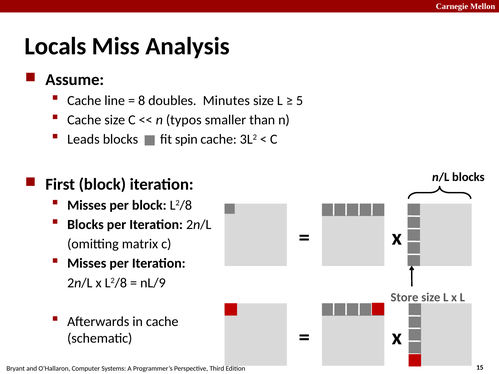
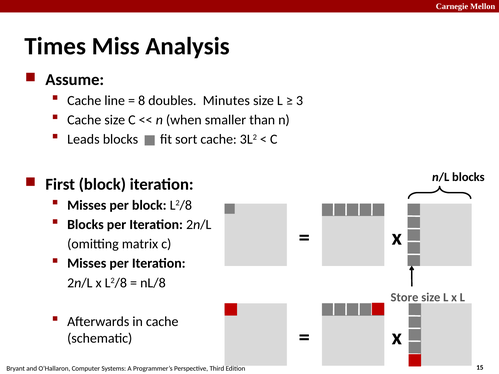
Locals: Locals -> Times
5: 5 -> 3
typos: typos -> when
spin: spin -> sort
nL/9: nL/9 -> nL/8
